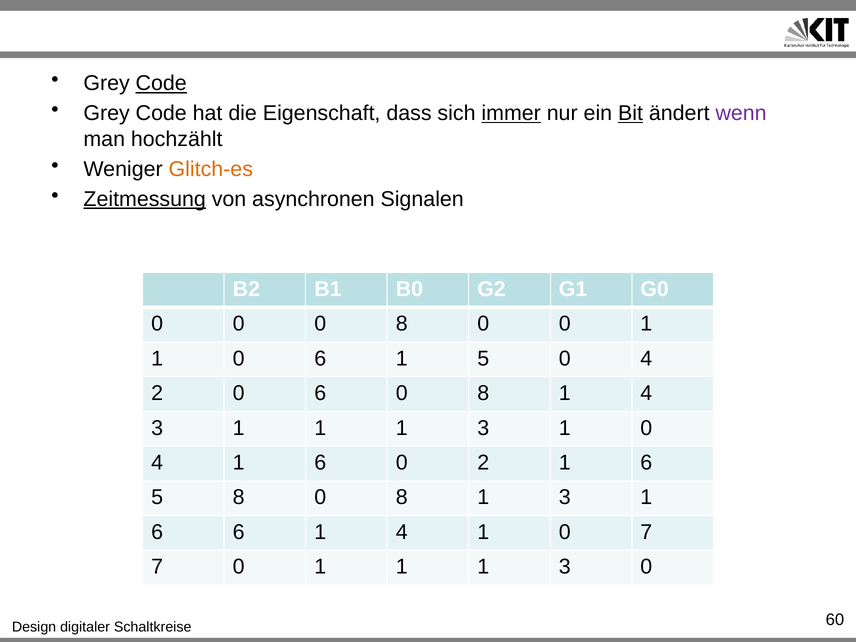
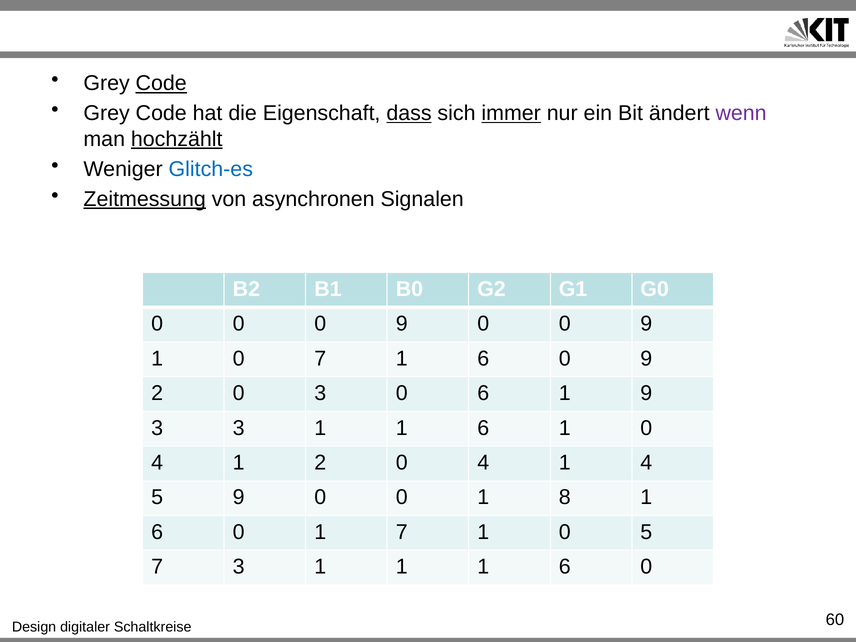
dass underline: none -> present
Bit underline: present -> none
hochzählt underline: none -> present
Glitch-es colour: orange -> blue
0 0 0 8: 8 -> 9
1 at (646, 324): 1 -> 9
1 0 6: 6 -> 7
5 at (483, 359): 5 -> 6
4 at (646, 359): 4 -> 9
2 0 6: 6 -> 3
8 at (483, 393): 8 -> 6
4 at (646, 393): 4 -> 9
1 at (239, 428): 1 -> 3
3 at (483, 428): 3 -> 6
4 1 6: 6 -> 2
2 at (483, 463): 2 -> 4
6 at (646, 463): 6 -> 4
5 8: 8 -> 9
8 at (402, 497): 8 -> 0
3 at (565, 497): 3 -> 8
6 at (239, 532): 6 -> 0
4 at (402, 532): 4 -> 7
0 7: 7 -> 5
7 0: 0 -> 3
3 at (565, 567): 3 -> 6
